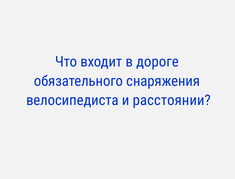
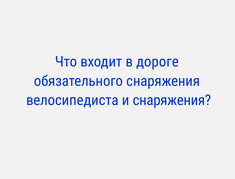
и расстоянии: расстоянии -> снаряжения
